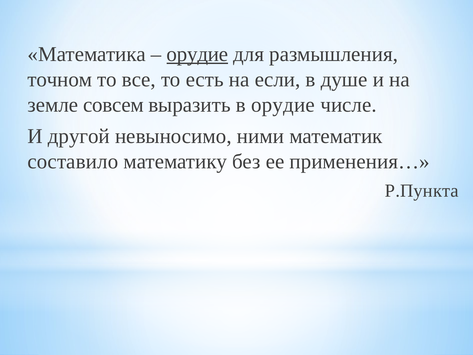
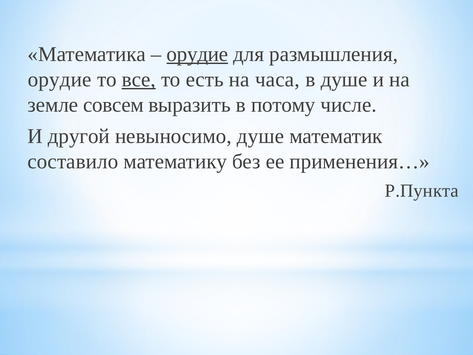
точном at (60, 80): точном -> орудие
все underline: none -> present
если: если -> часа
в орудие: орудие -> потому
невыносимо ними: ними -> душе
